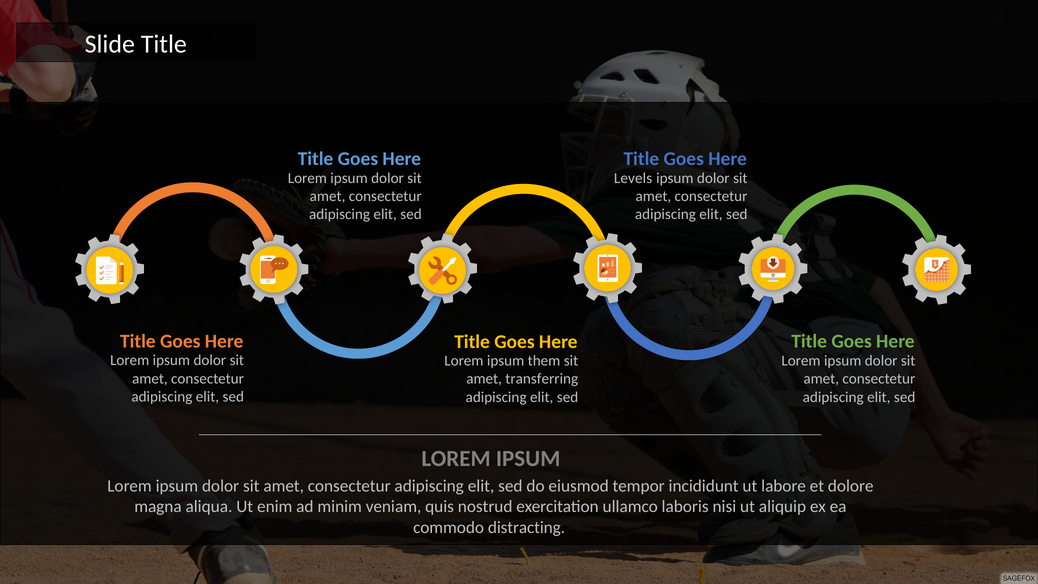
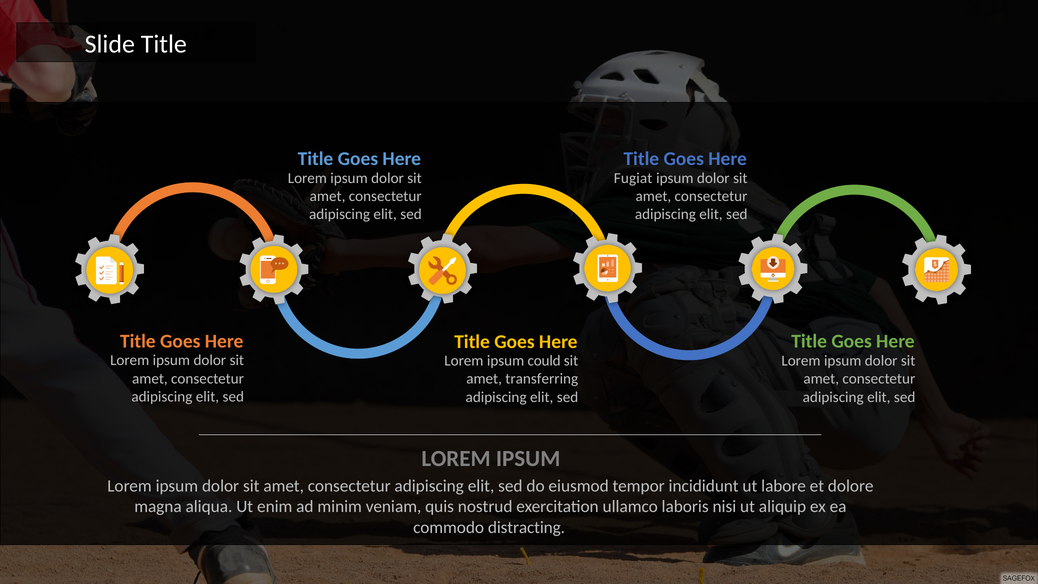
Levels: Levels -> Fugiat
them: them -> could
